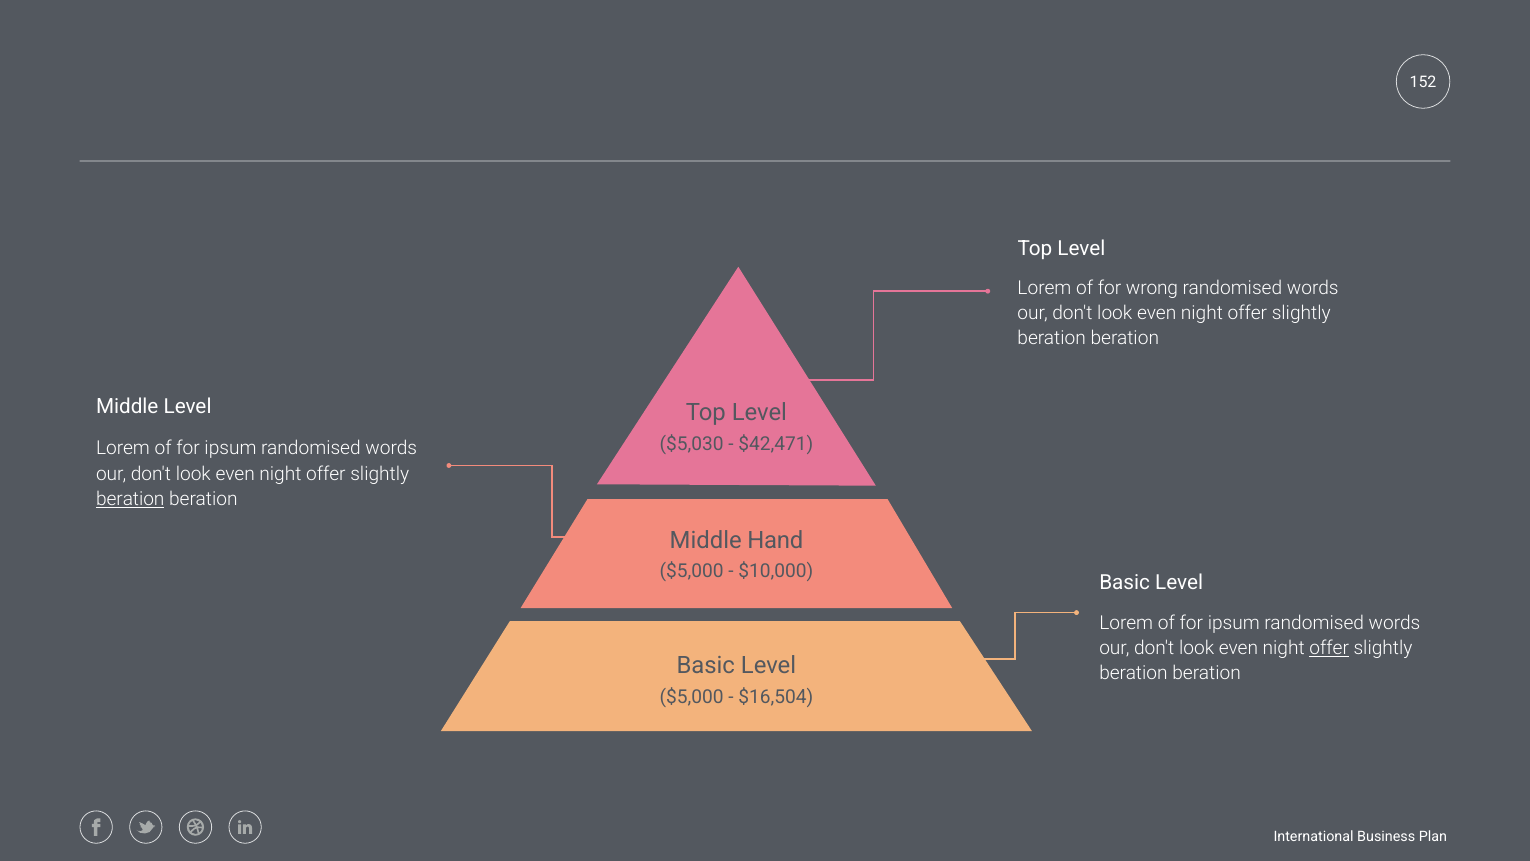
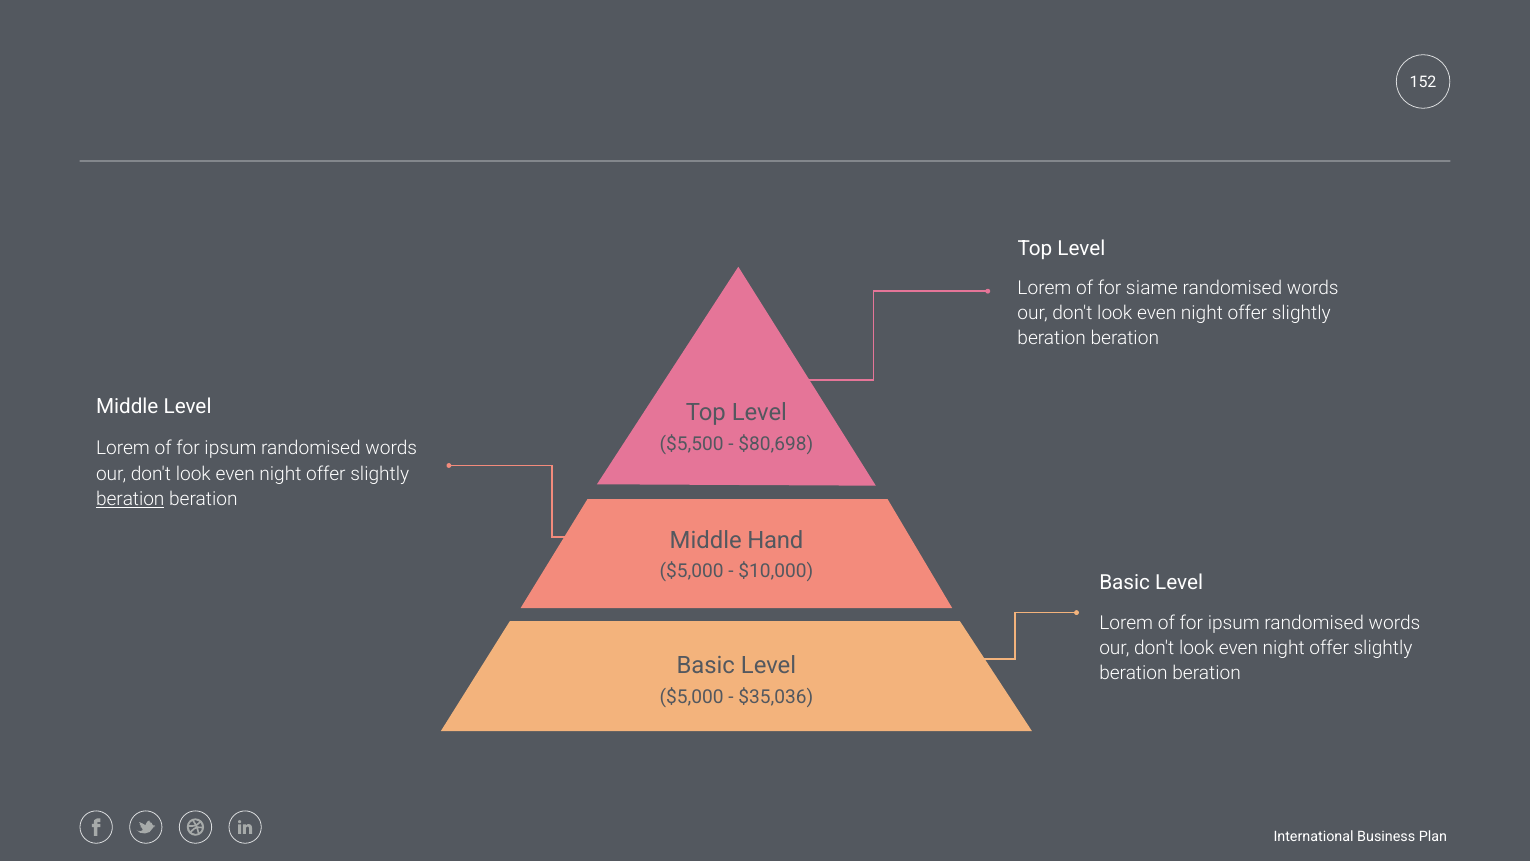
wrong: wrong -> siame
$5,030: $5,030 -> $5,500
$42,471: $42,471 -> $80,698
offer at (1329, 648) underline: present -> none
$16,504: $16,504 -> $35,036
